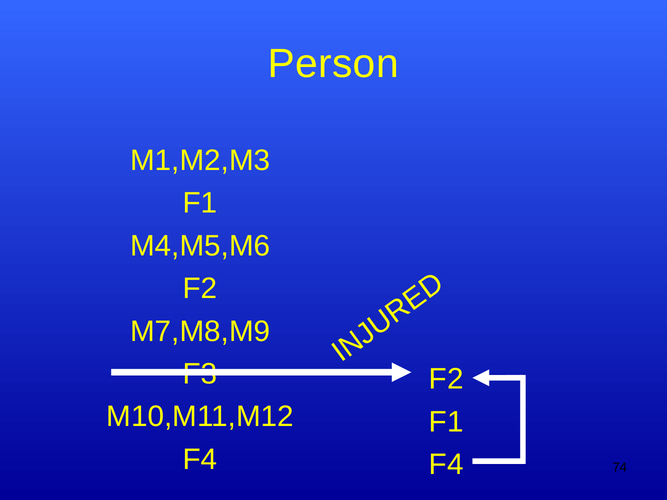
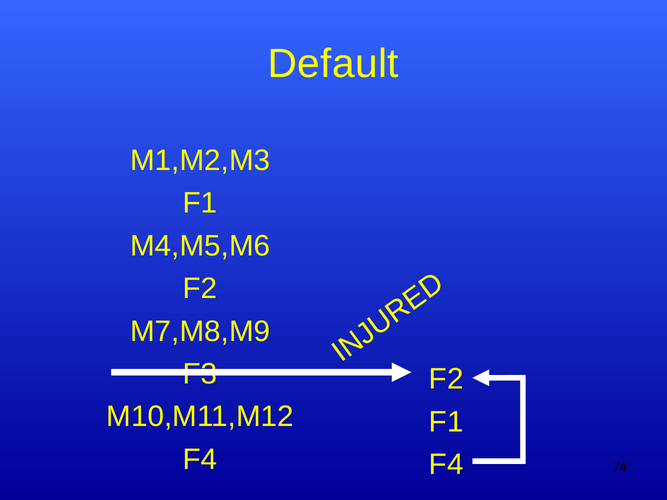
Person: Person -> Default
